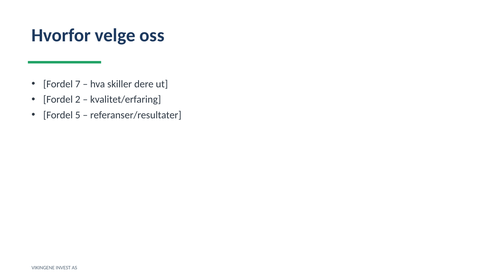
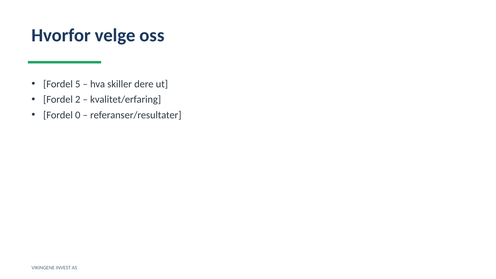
7: 7 -> 5
5: 5 -> 0
